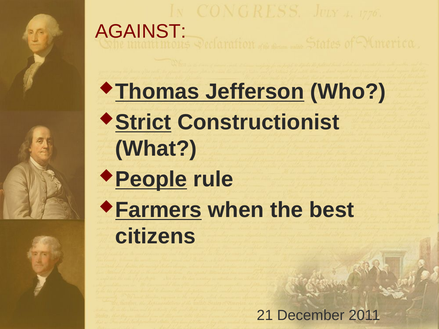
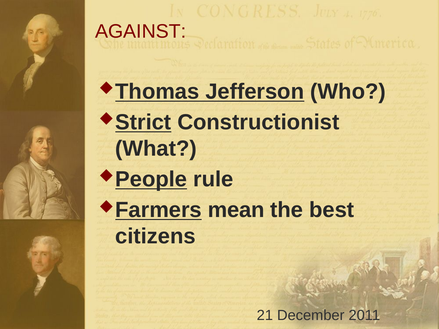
when: when -> mean
